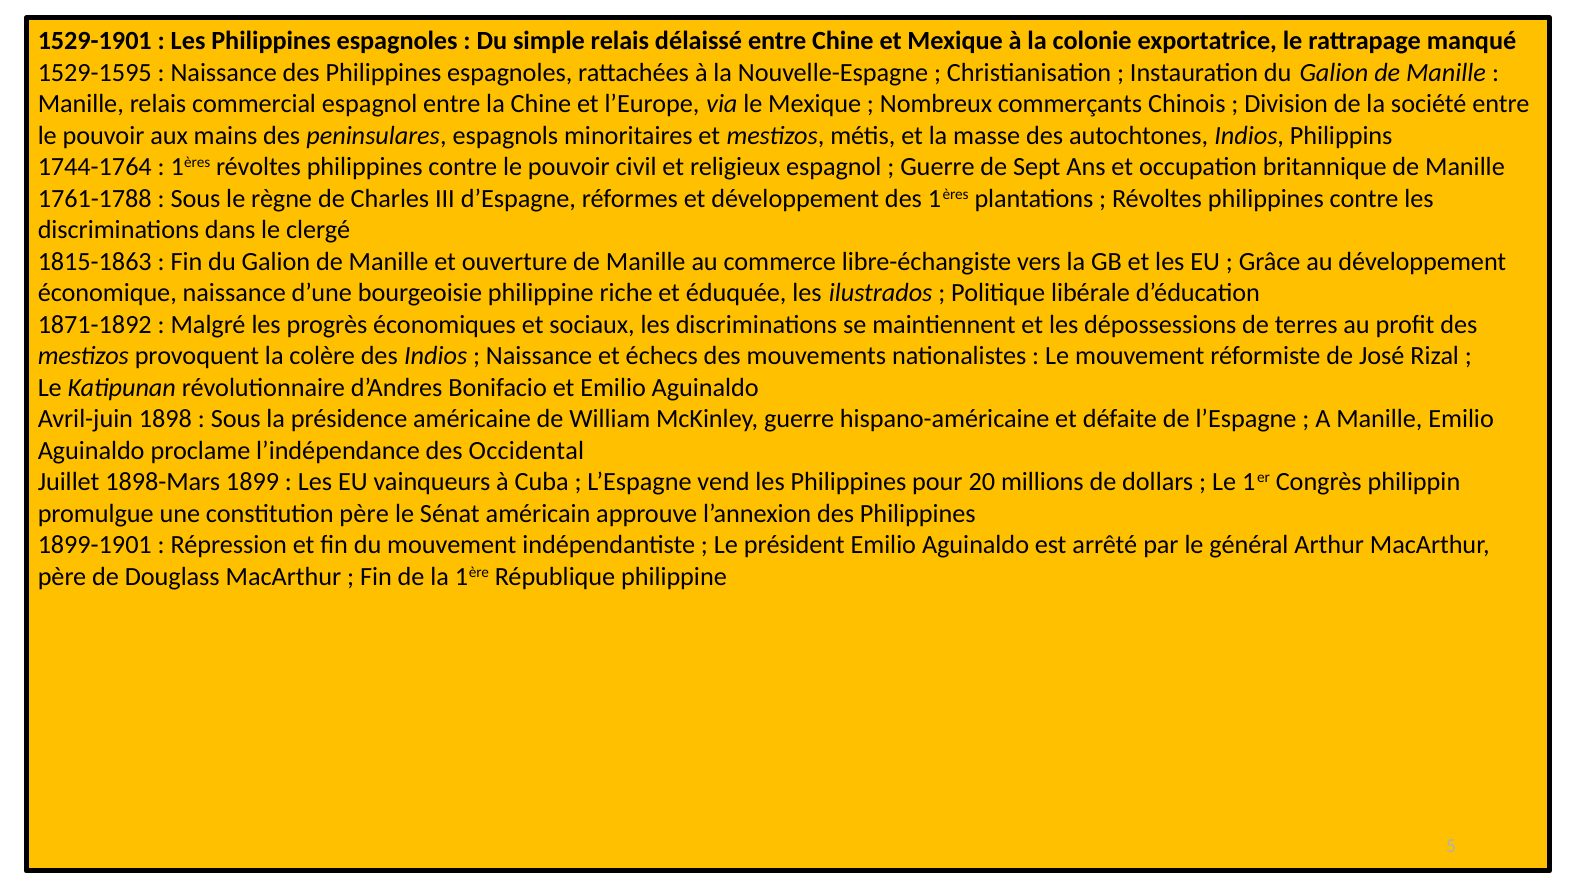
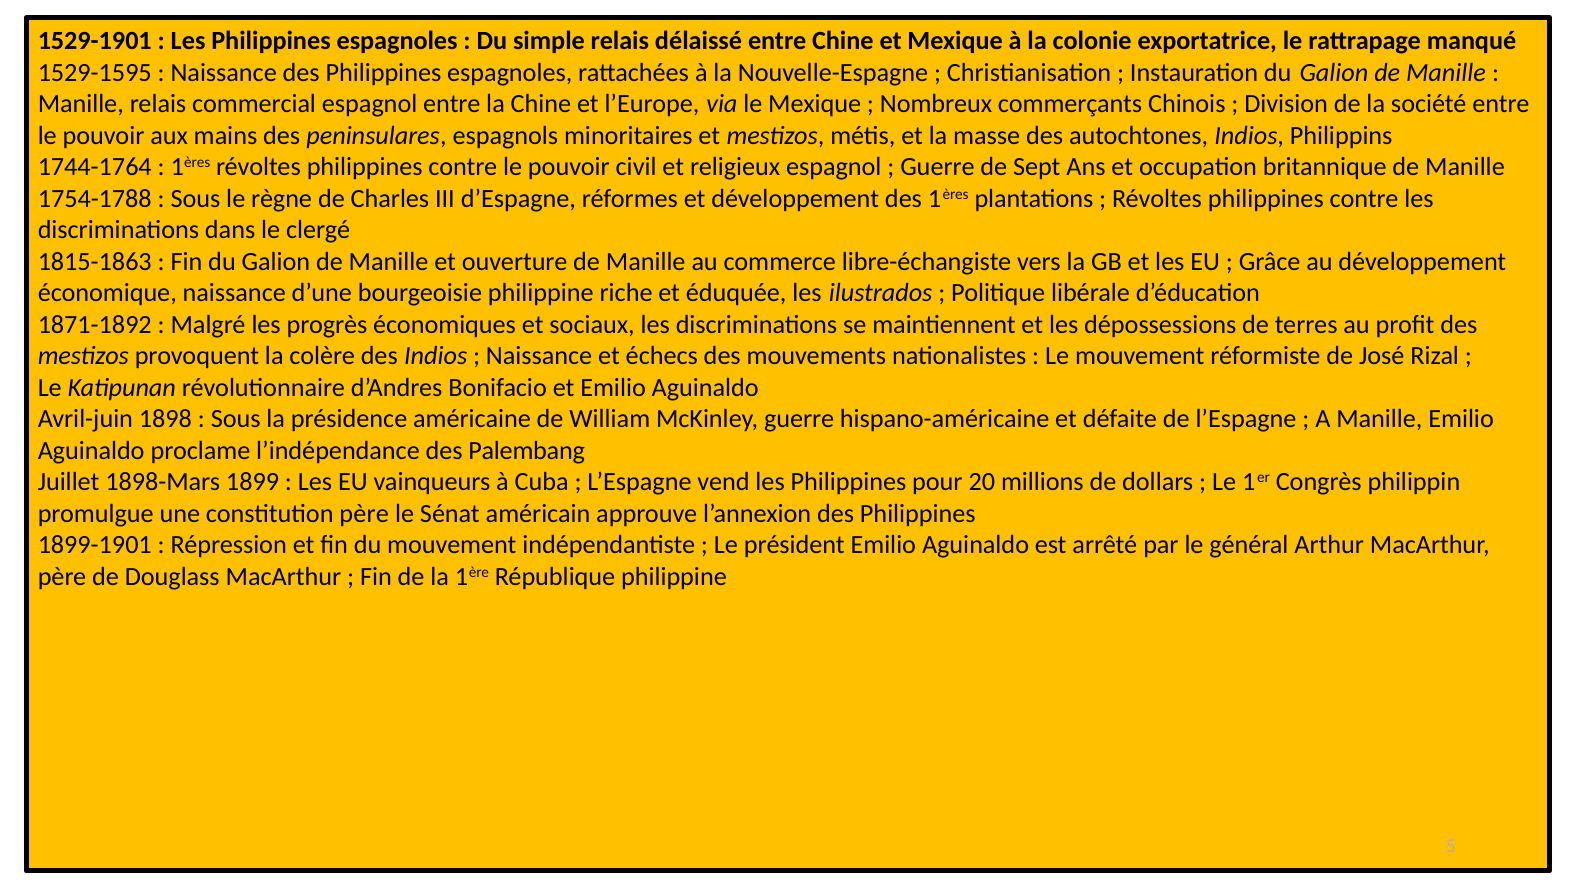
1761-1788: 1761-1788 -> 1754-1788
Occidental: Occidental -> Palembang
